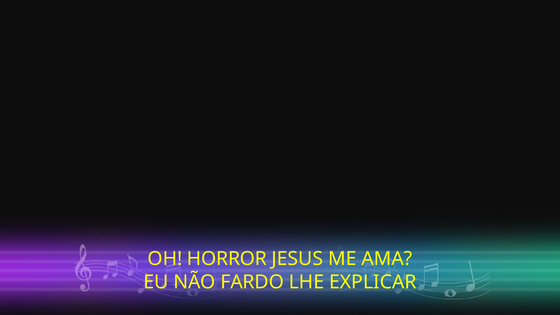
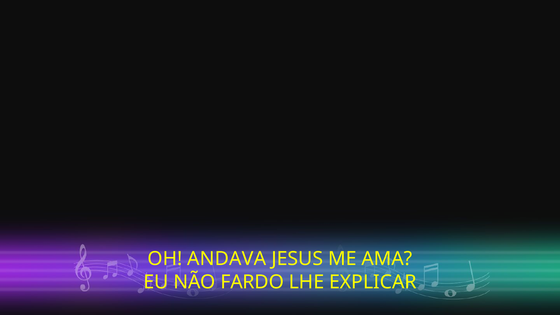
HORROR: HORROR -> ANDAVA
